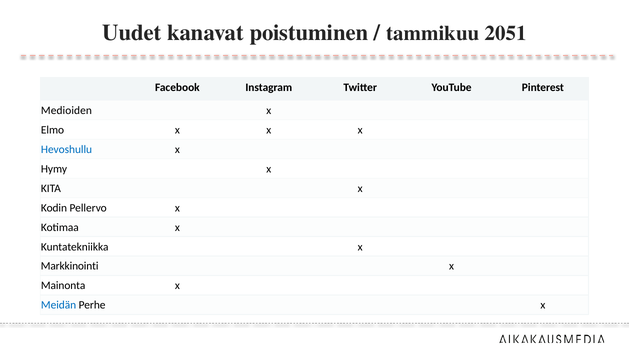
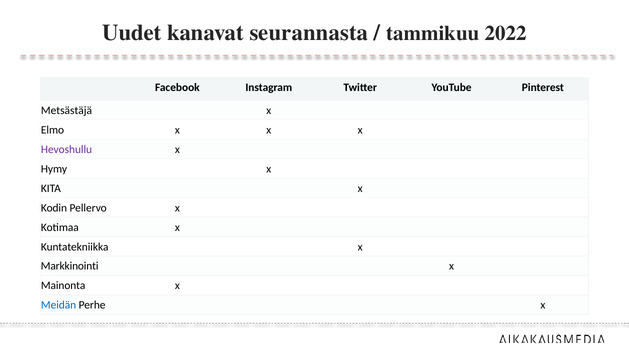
poistuminen: poistuminen -> seurannasta
2051: 2051 -> 2022
Medioiden: Medioiden -> Metsästäjä
Hevoshullu colour: blue -> purple
